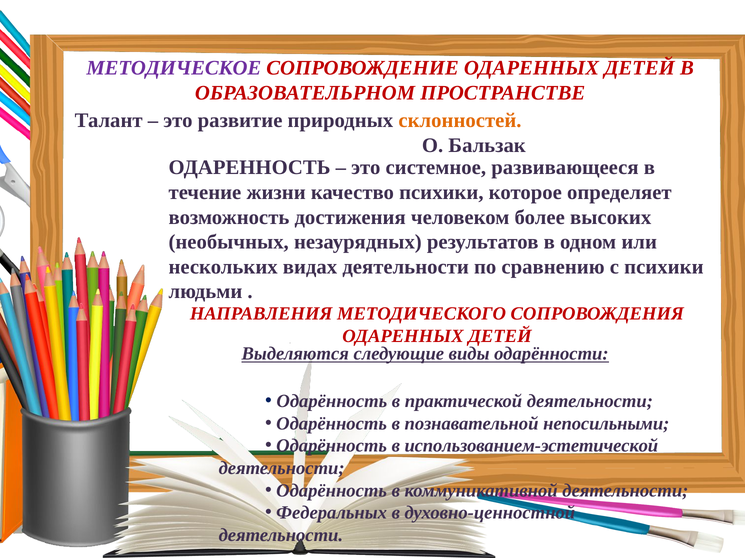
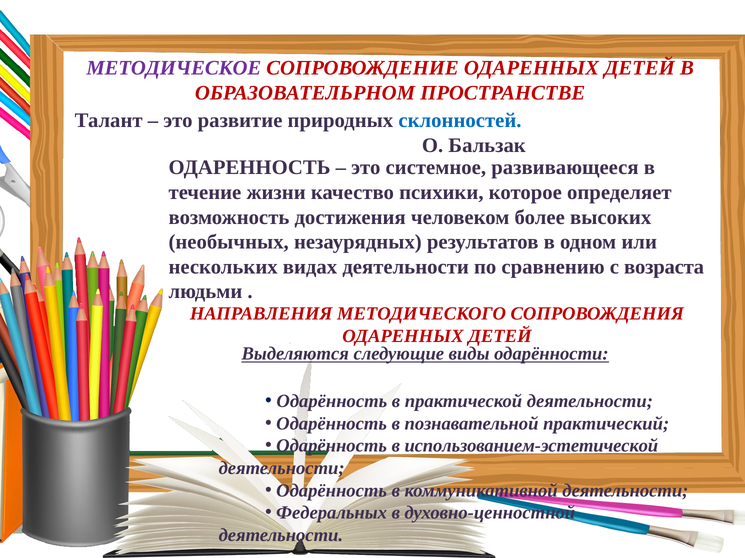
склонностей colour: orange -> blue
с психики: психики -> возраста
непосильными: непосильными -> практический
